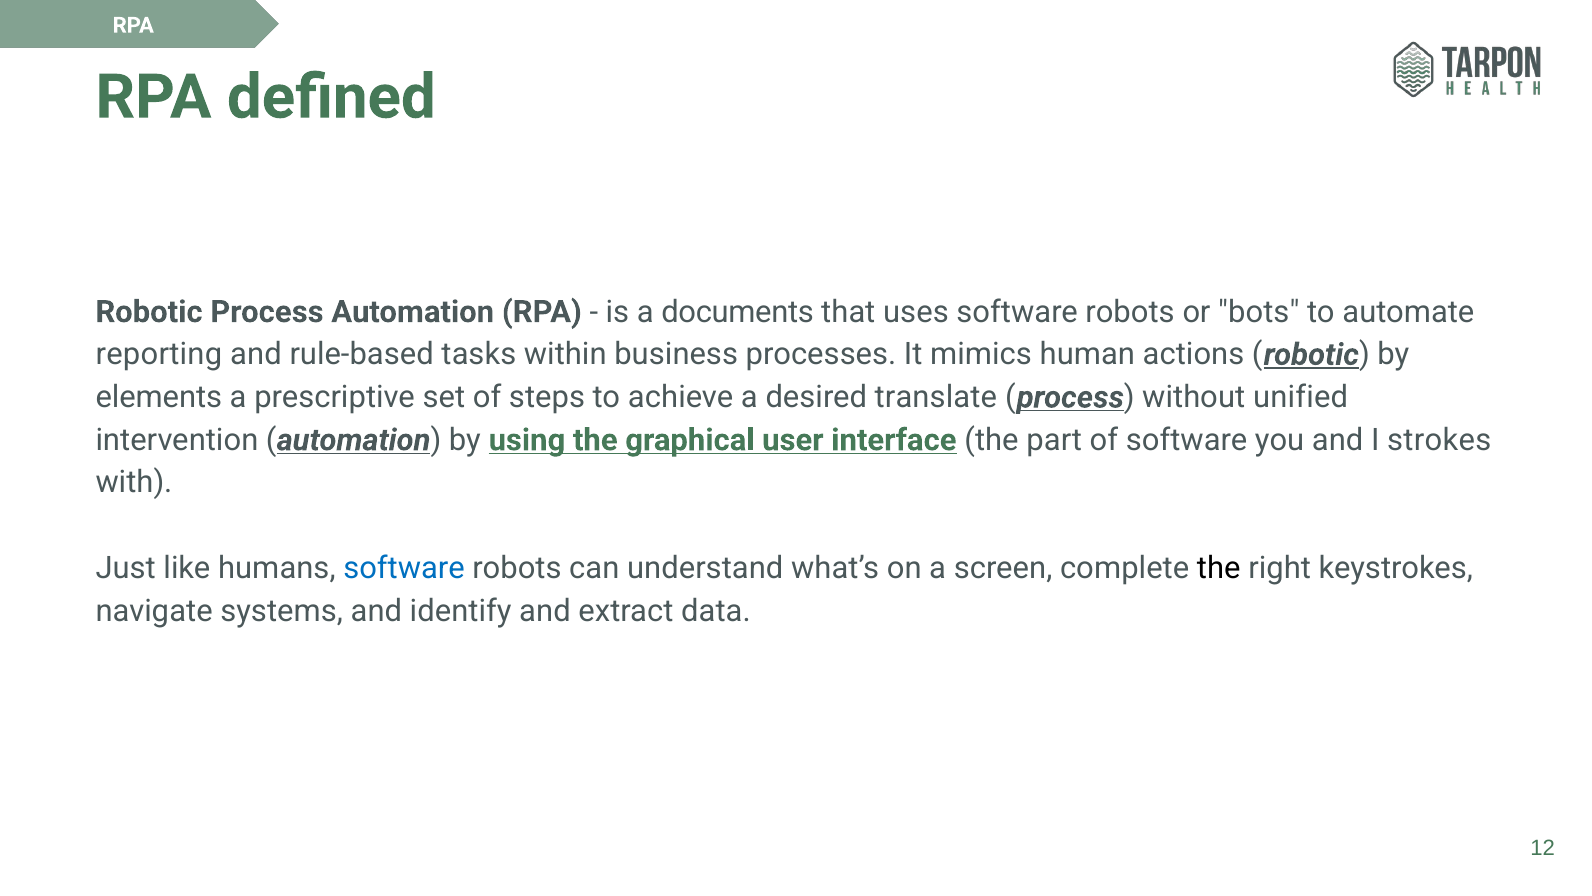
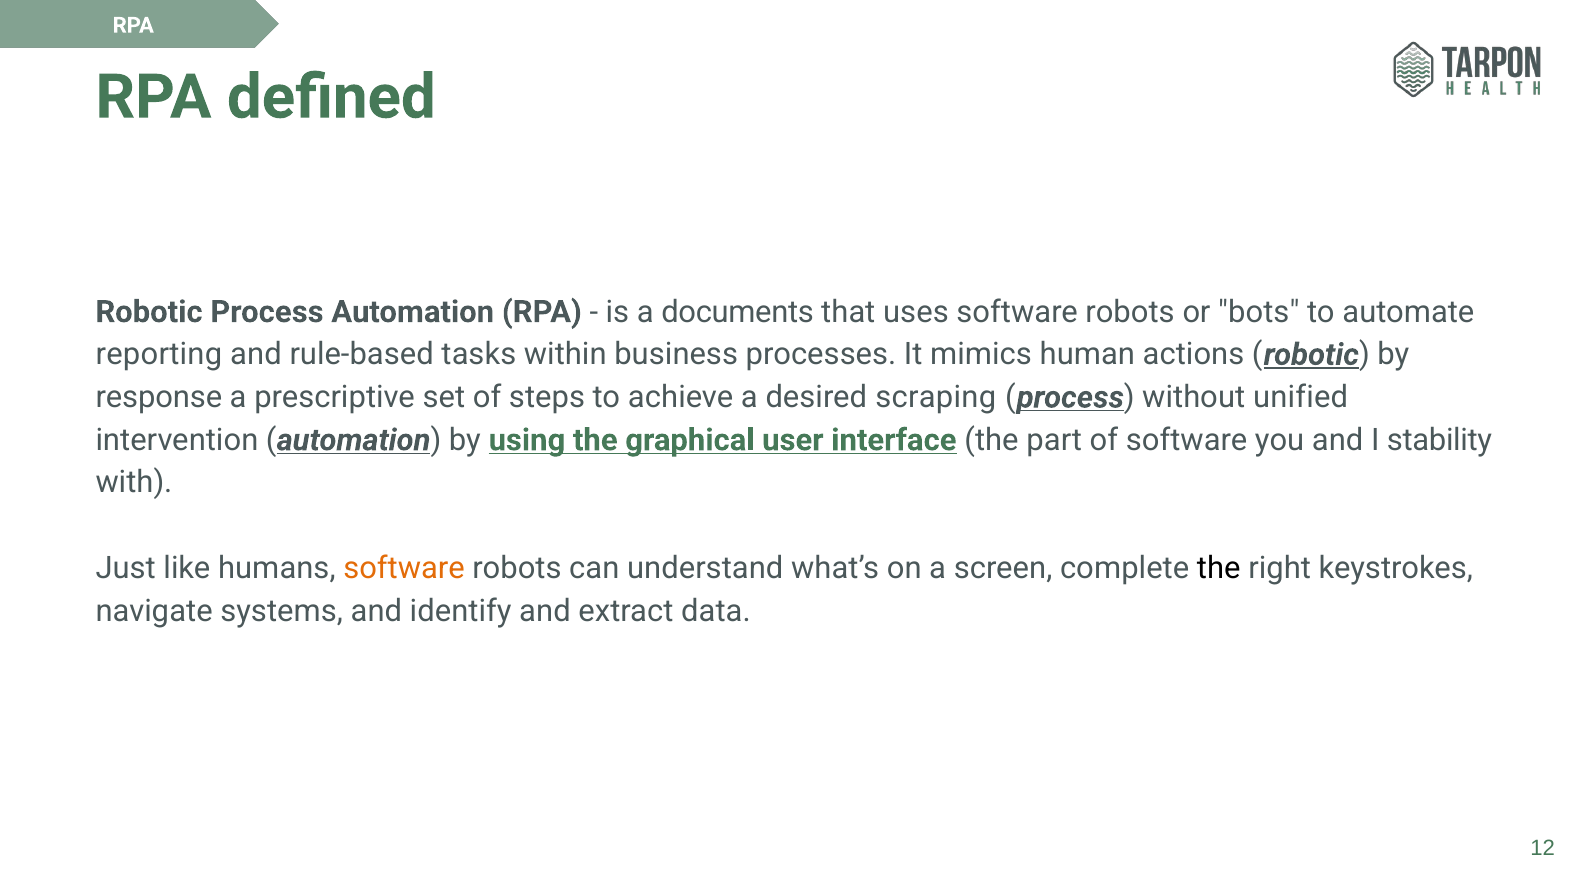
elements: elements -> response
translate: translate -> scraping
strokes: strokes -> stability
software at (404, 568) colour: blue -> orange
